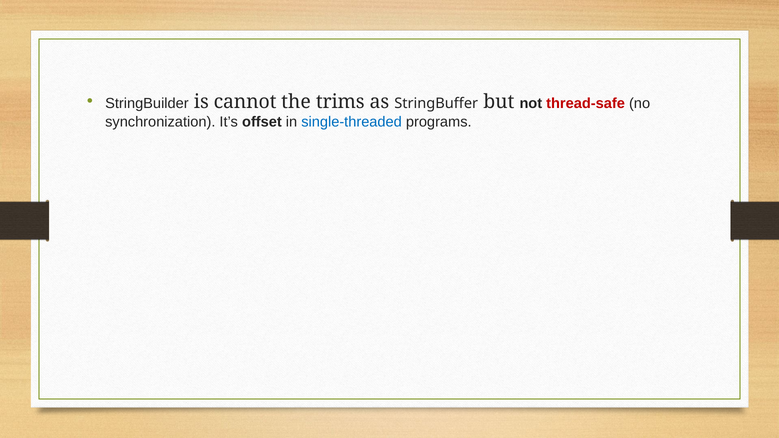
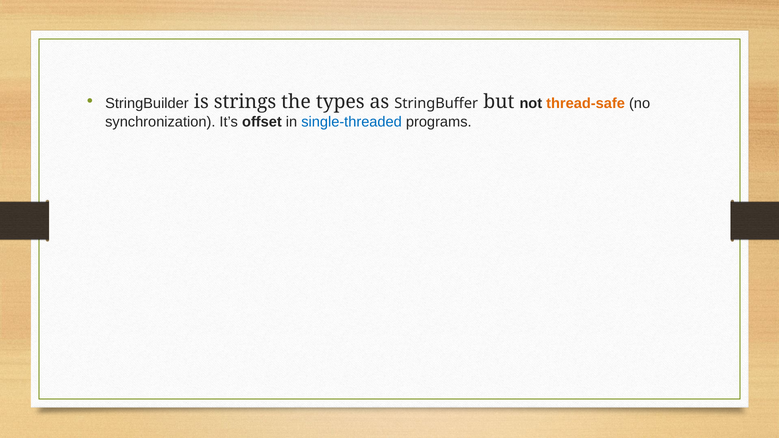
cannot: cannot -> strings
trims: trims -> types
thread-safe colour: red -> orange
